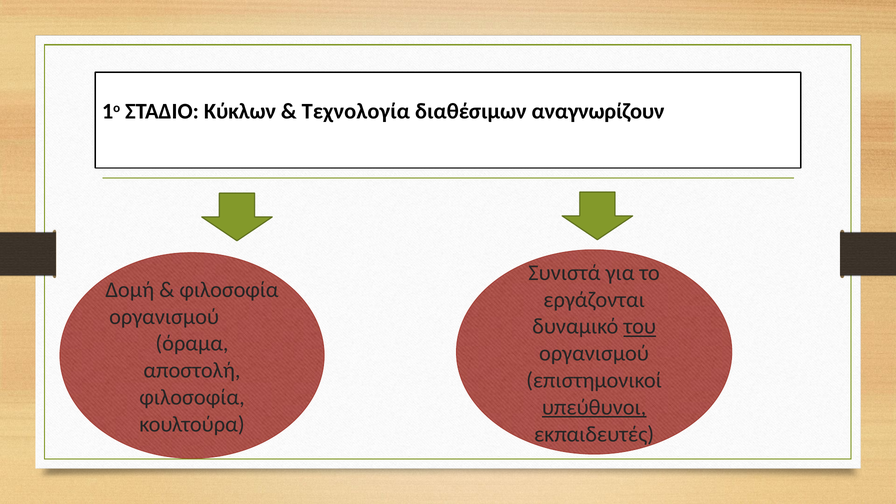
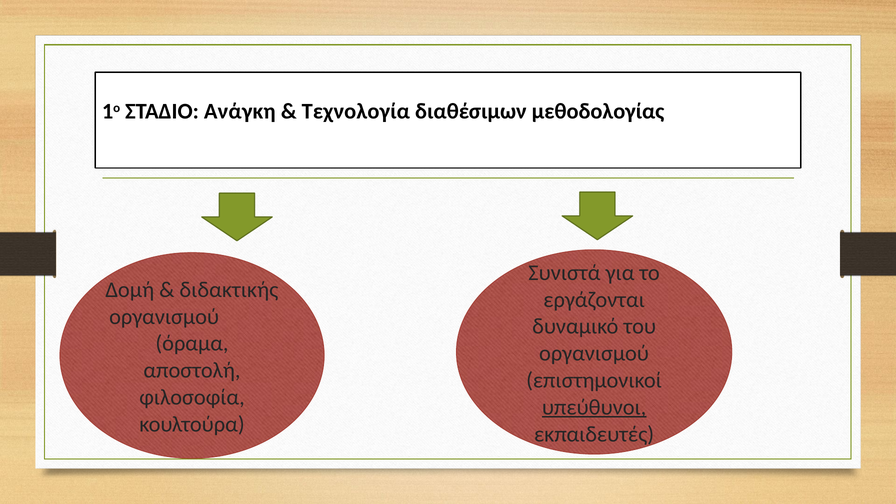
Κύκλων: Κύκλων -> Ανάγκη
αναγνωρίζουν: αναγνωρίζουν -> μεθοδολογίας
φιλοσοφία at (229, 290): φιλοσοφία -> διδακτικής
του underline: present -> none
